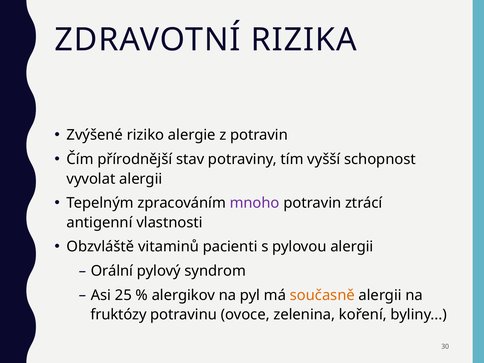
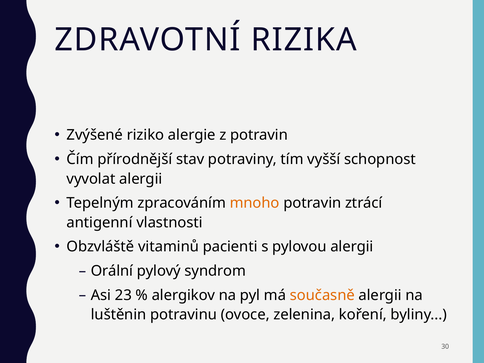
mnoho colour: purple -> orange
25: 25 -> 23
fruktózy: fruktózy -> luštěnin
